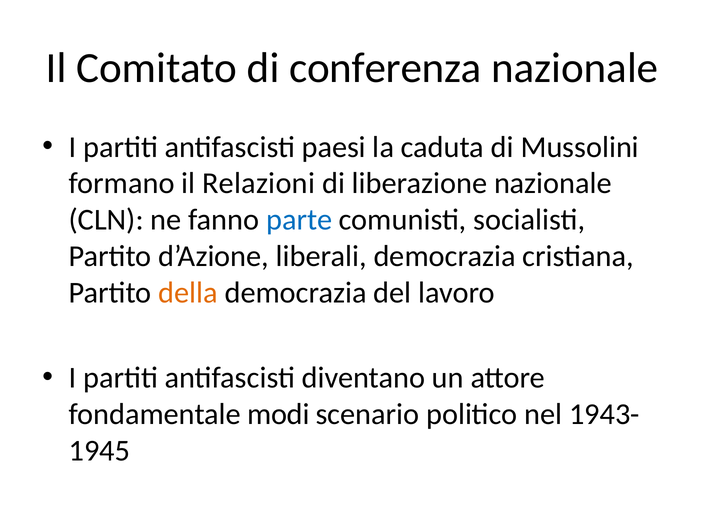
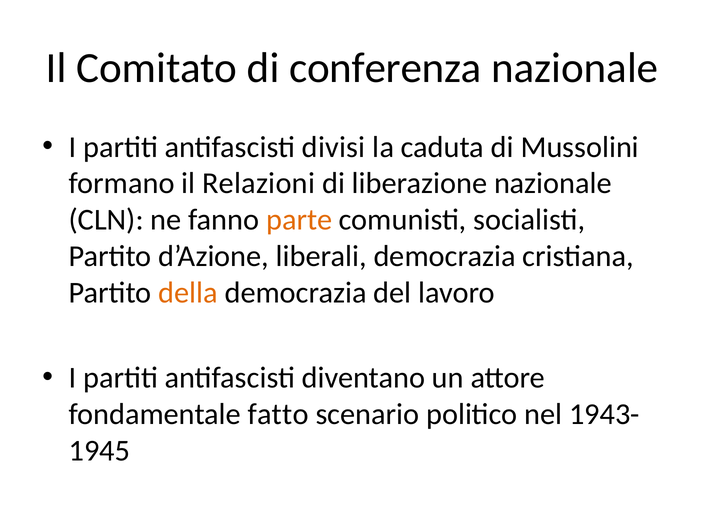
paesi: paesi -> divisi
parte colour: blue -> orange
modi: modi -> fatto
